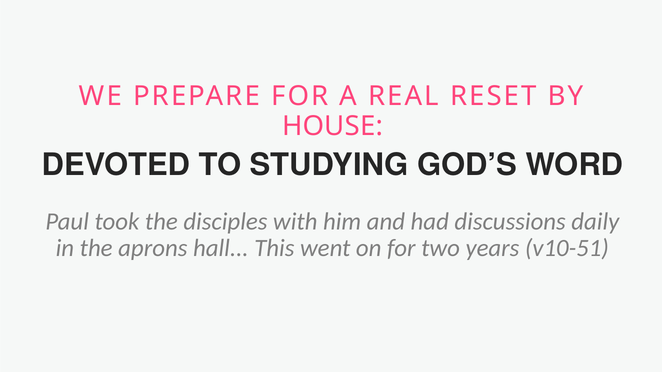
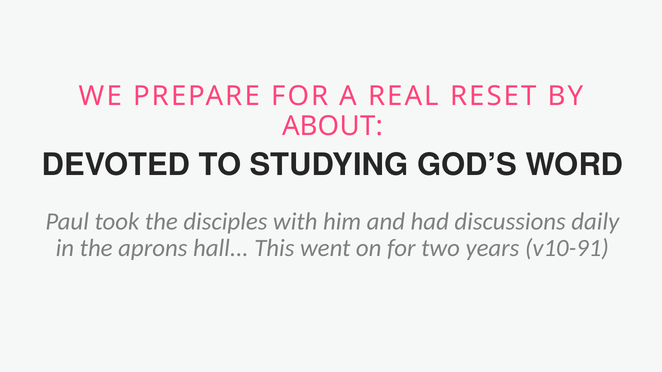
HOUSE: HOUSE -> ABOUT
v10-51: v10-51 -> v10-91
